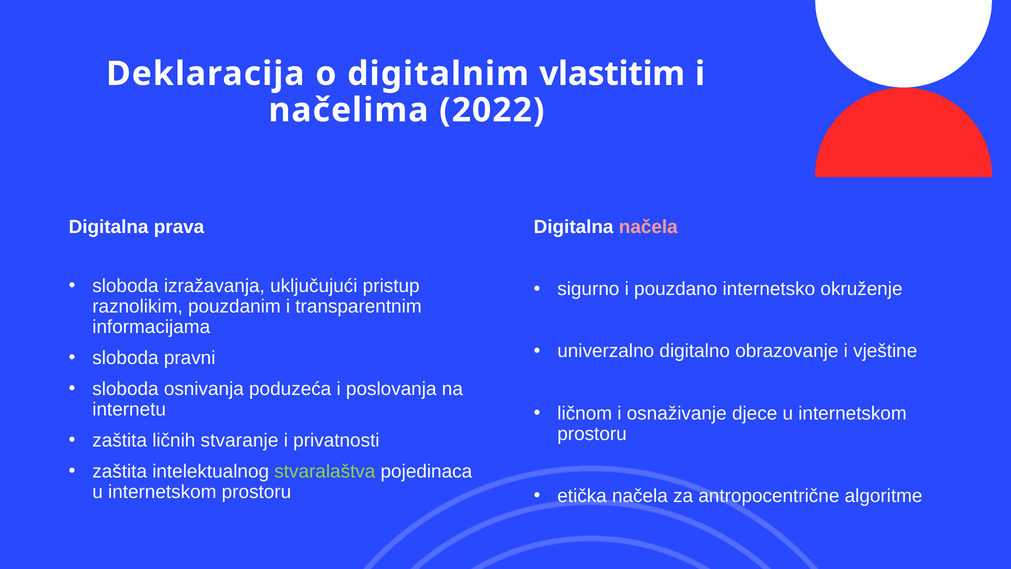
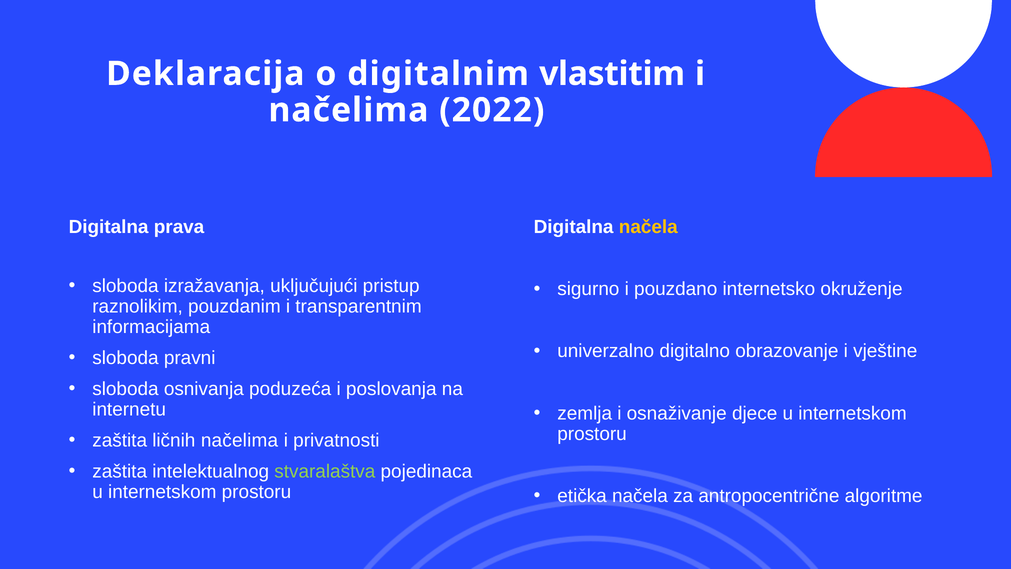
načela at (648, 227) colour: pink -> yellow
ličnom: ličnom -> zemlja
ličnih stvaranje: stvaranje -> načelima
